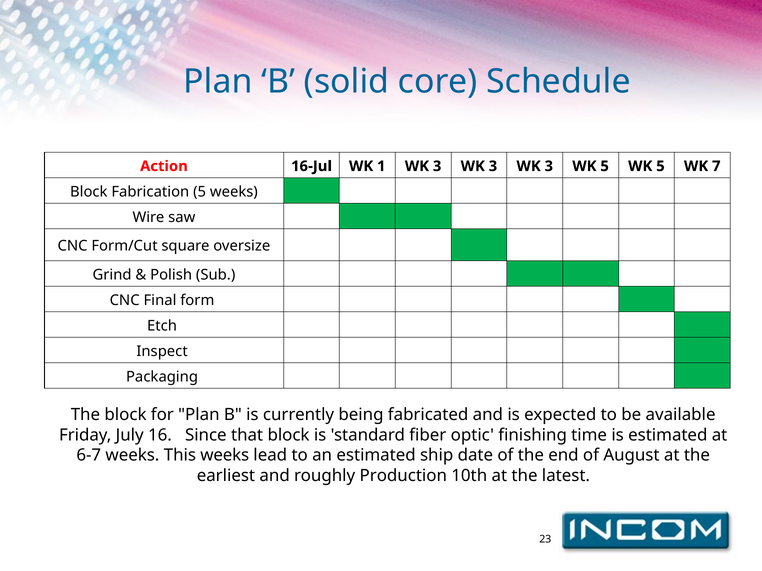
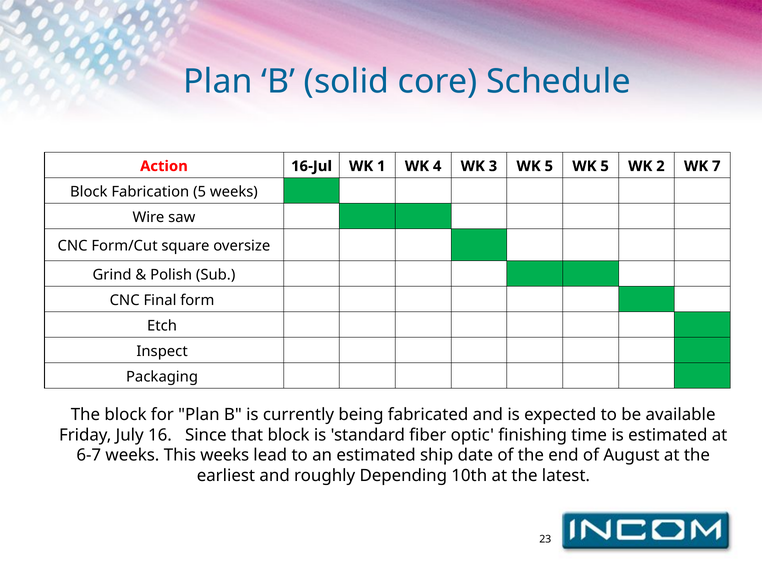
1 WK 3: 3 -> 4
3 at (549, 166): 3 -> 5
5 WK 5: 5 -> 2
Production: Production -> Depending
